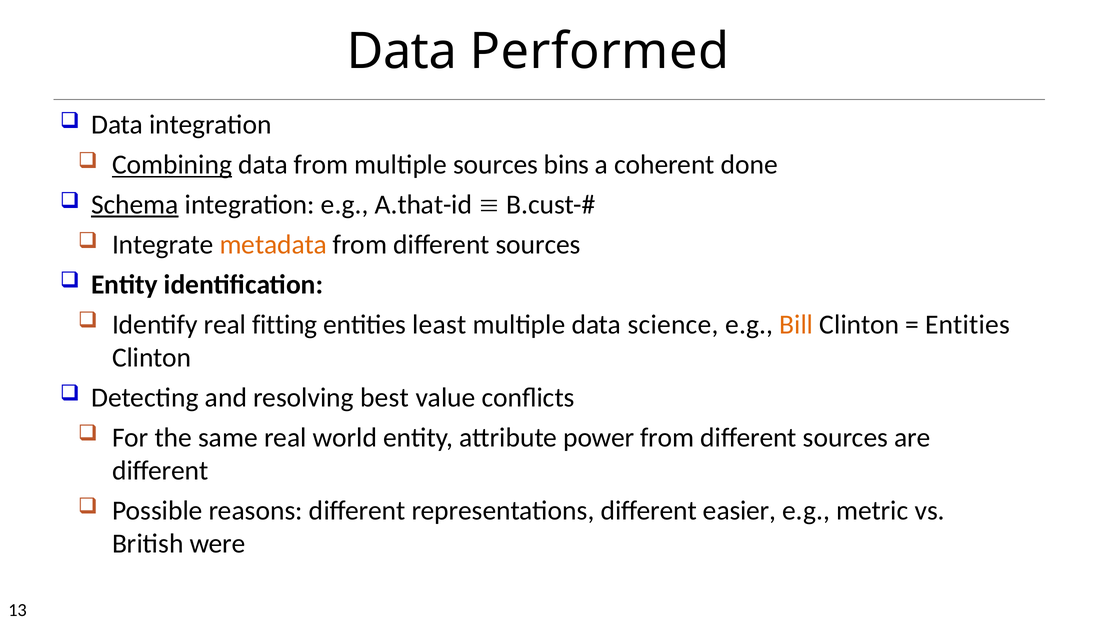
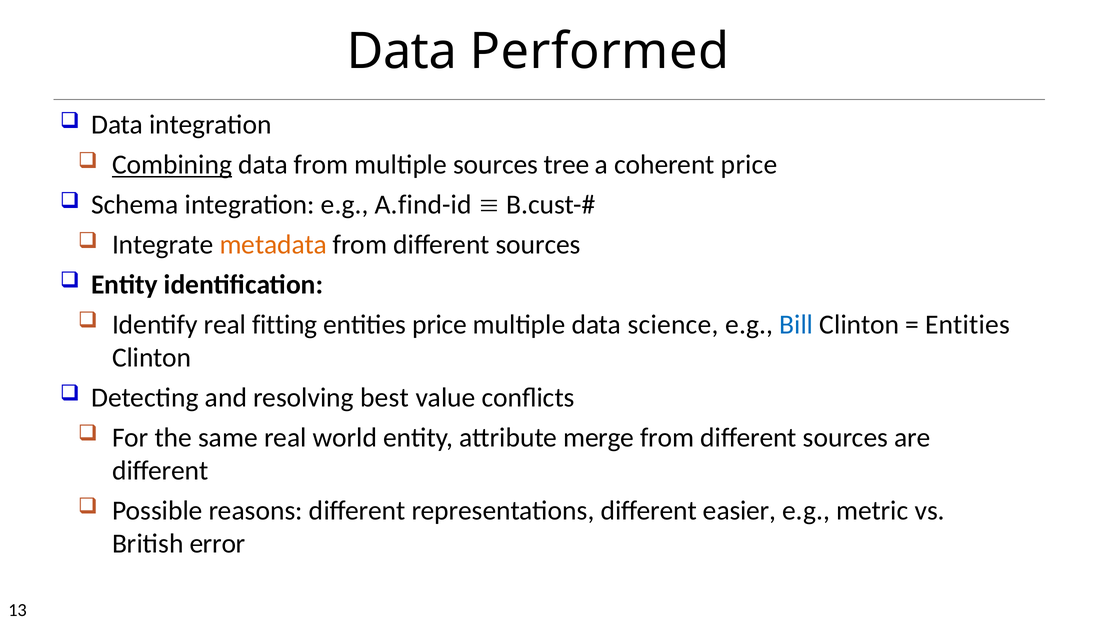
bins: bins -> tree
coherent done: done -> price
Schema underline: present -> none
A.that-id: A.that-id -> A.find-id
entities least: least -> price
Bill colour: orange -> blue
power: power -> merge
were: were -> error
